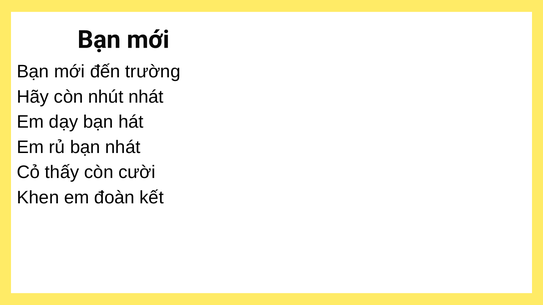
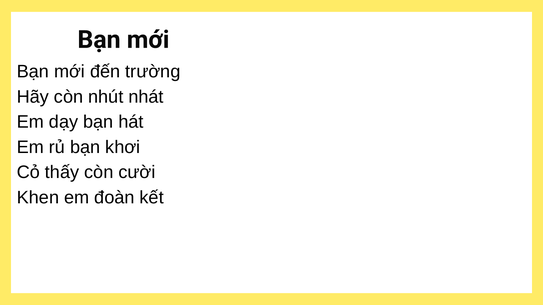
bạn nhát: nhát -> khơi
